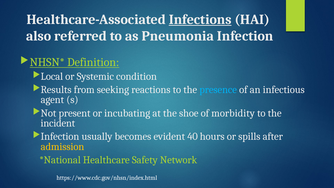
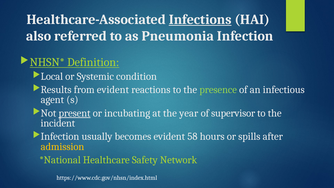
from seeking: seeking -> evident
presence colour: light blue -> light green
present underline: none -> present
shoe: shoe -> year
morbidity: morbidity -> supervisor
40: 40 -> 58
